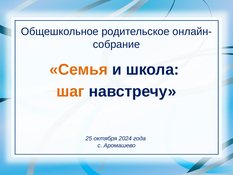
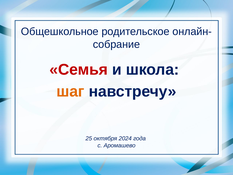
Семья colour: orange -> red
